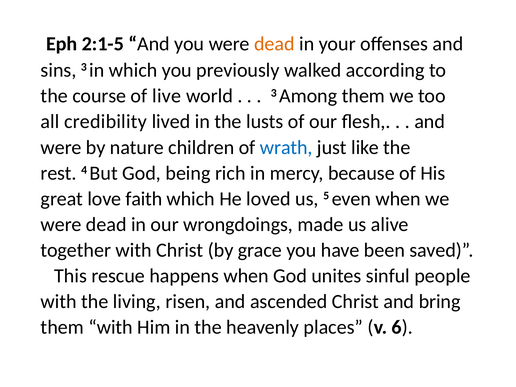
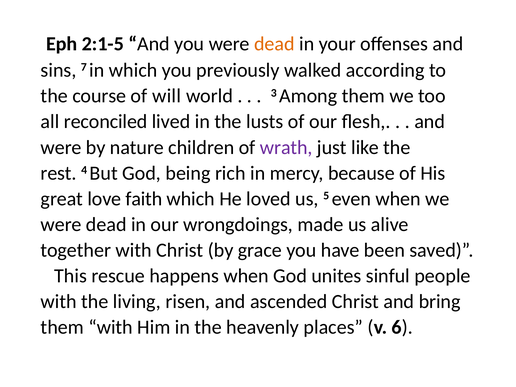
sins 3: 3 -> 7
live: live -> will
credibility: credibility -> reconciled
wrath colour: blue -> purple
